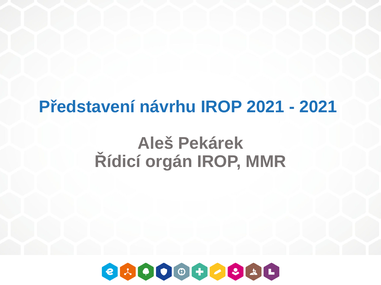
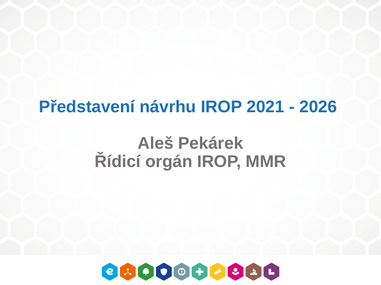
2021 at (318, 107): 2021 -> 2026
